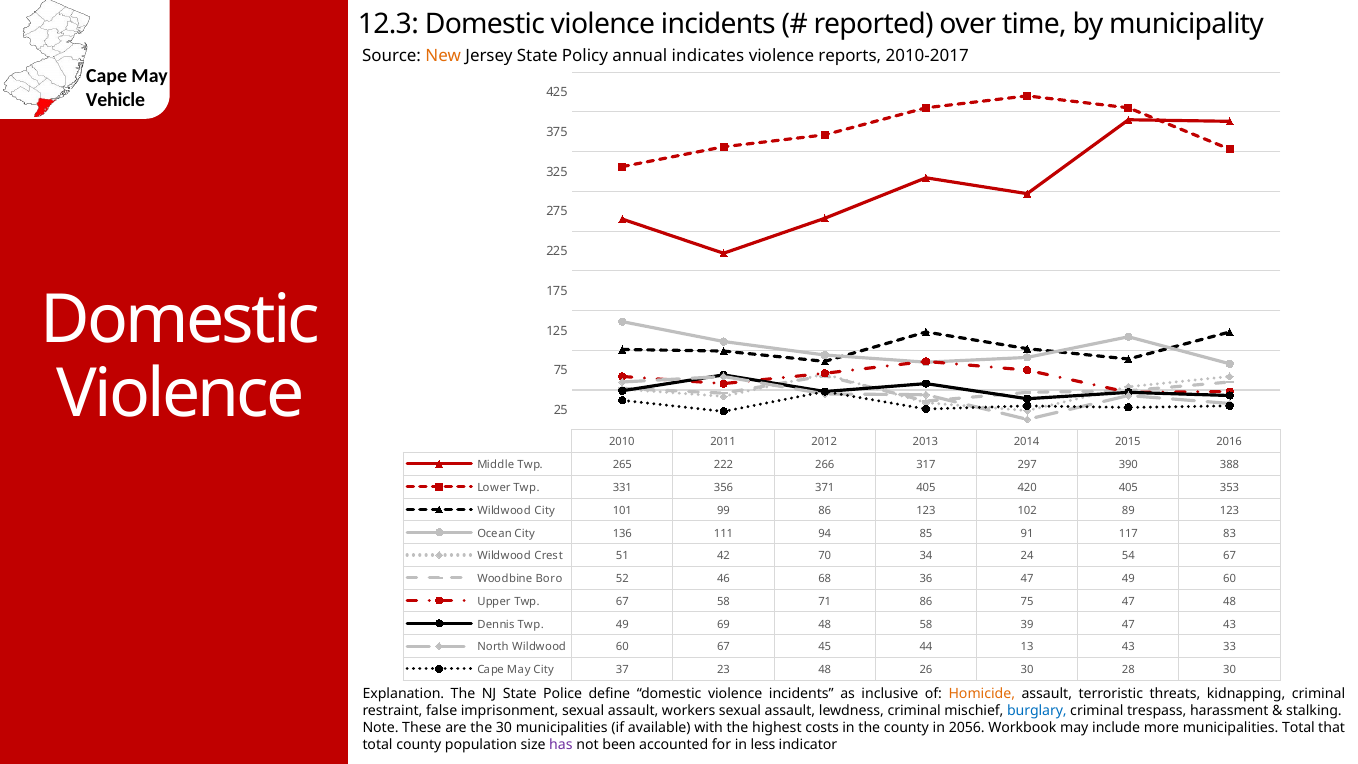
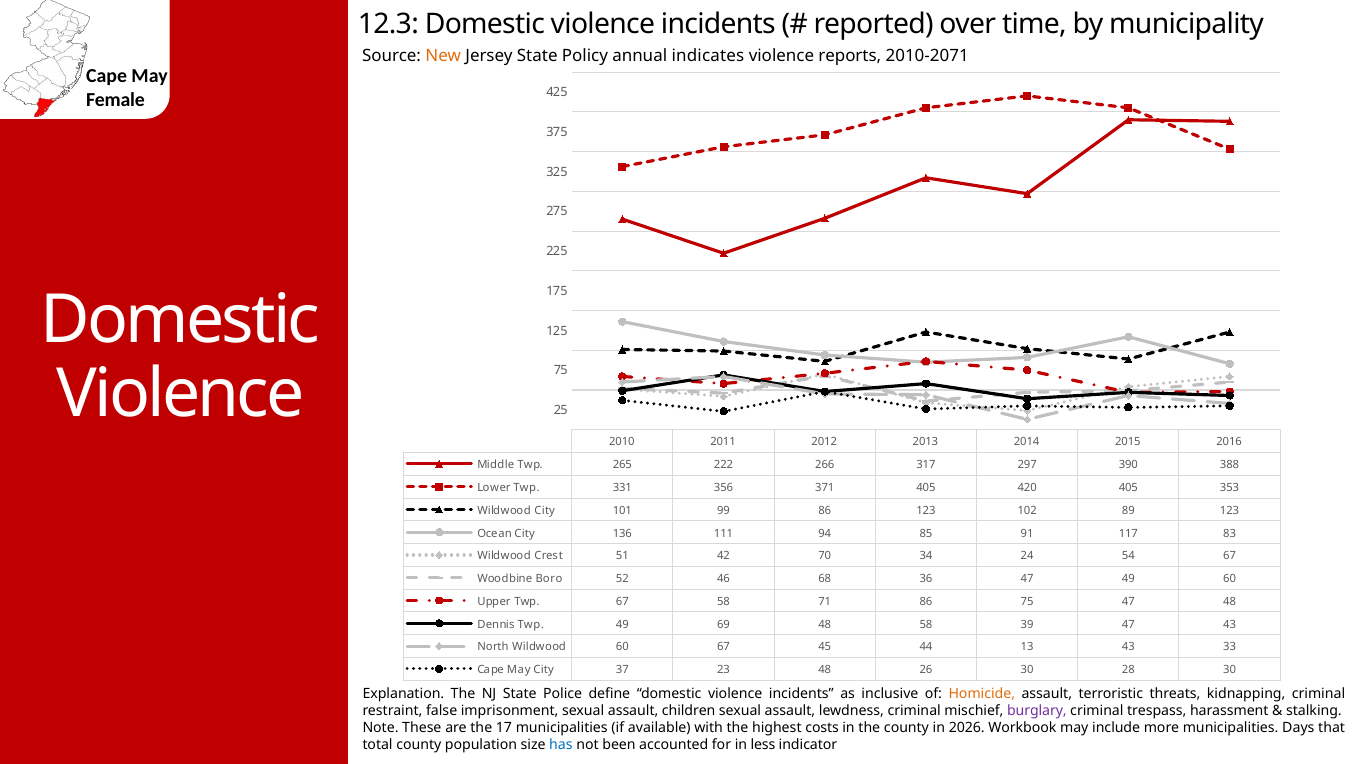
2010-2017: 2010-2017 -> 2010-2071
Vehicle: Vehicle -> Female
workers: workers -> children
burglary colour: blue -> purple
the 30: 30 -> 17
2056: 2056 -> 2026
municipalities Total: Total -> Days
has colour: purple -> blue
